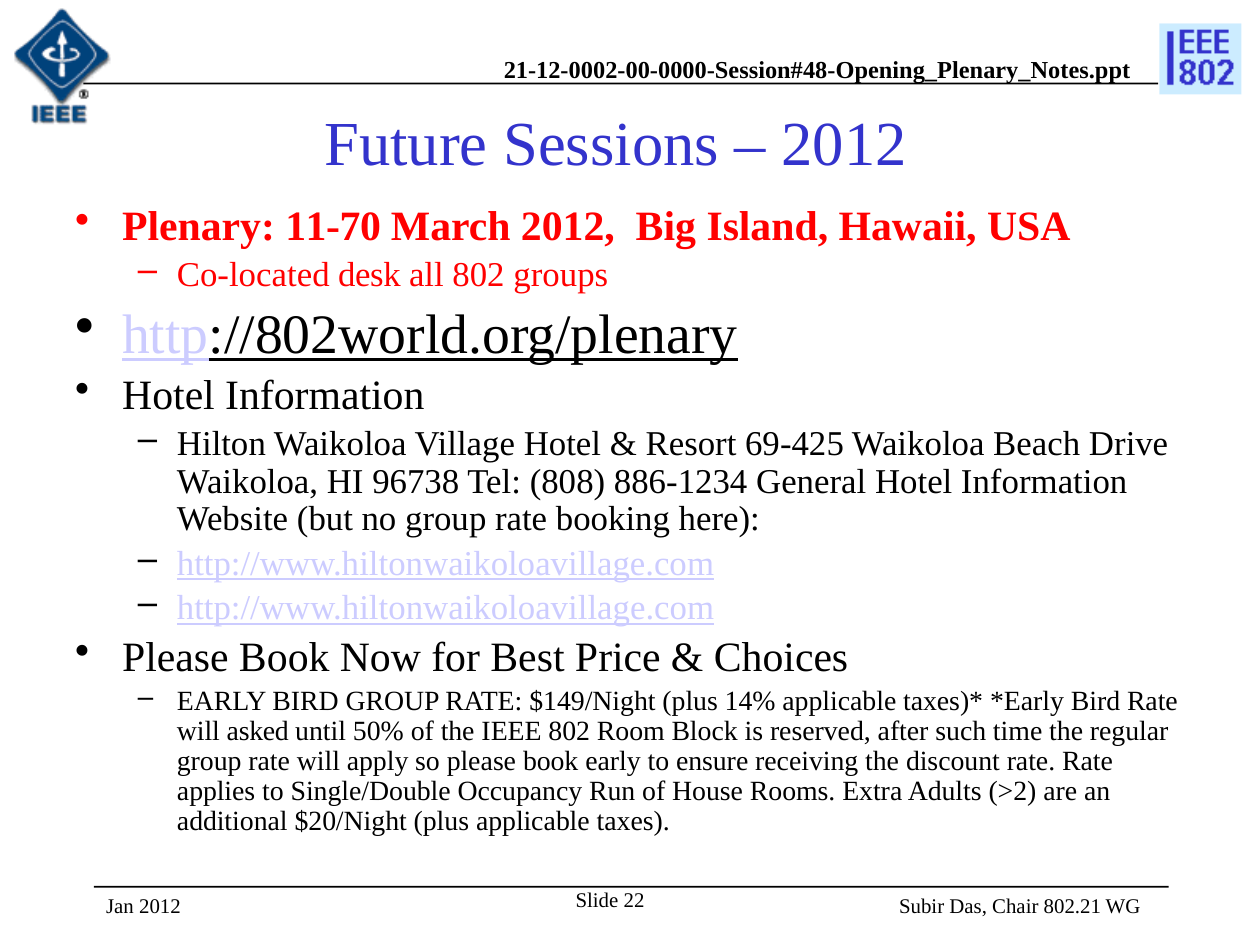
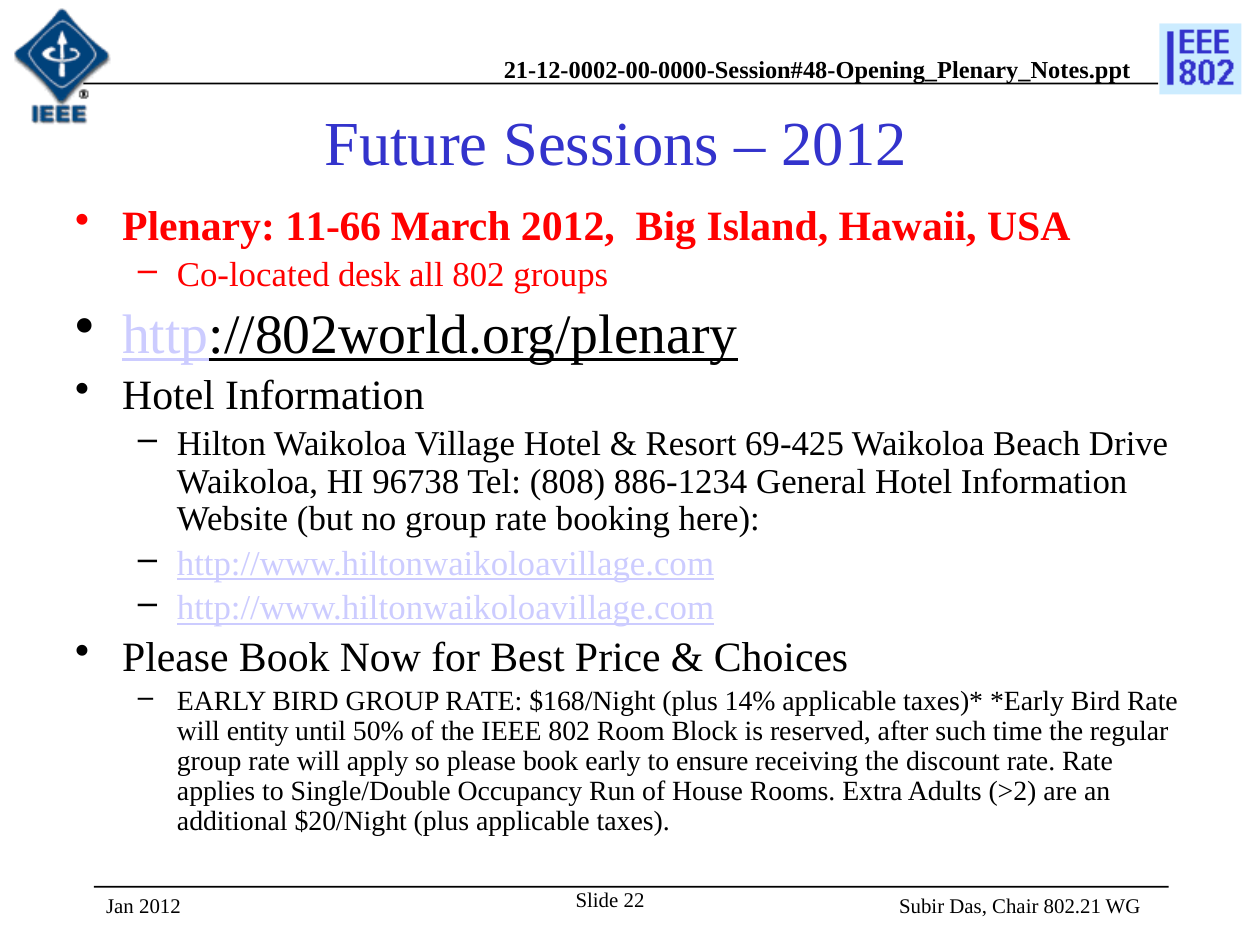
11-70: 11-70 -> 11-66
$149/Night: $149/Night -> $168/Night
asked: asked -> entity
